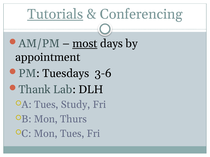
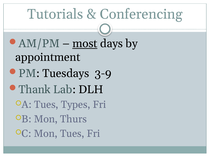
Tutorials underline: present -> none
3-6: 3-6 -> 3-9
Study: Study -> Types
